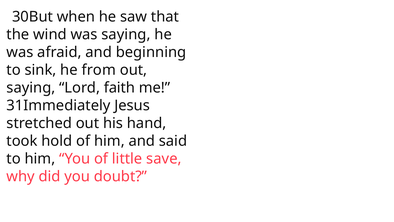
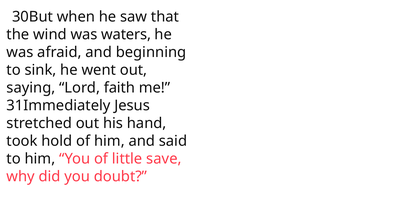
was saying: saying -> waters
from: from -> went
